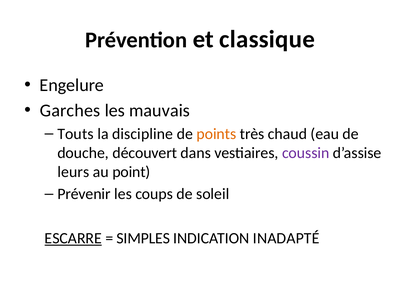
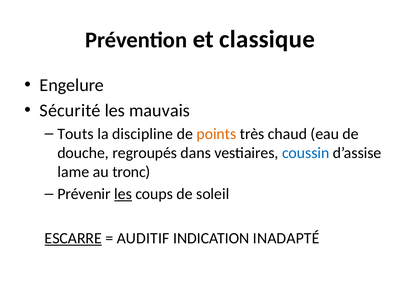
Garches: Garches -> Sécurité
découvert: découvert -> regroupés
coussin colour: purple -> blue
leurs: leurs -> lame
point: point -> tronc
les at (123, 194) underline: none -> present
SIMPLES: SIMPLES -> AUDITIF
